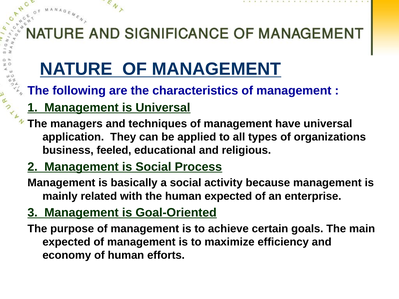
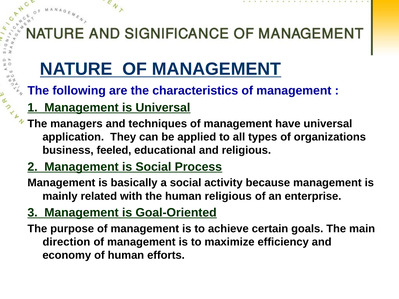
human expected: expected -> religious
expected at (66, 242): expected -> direction
